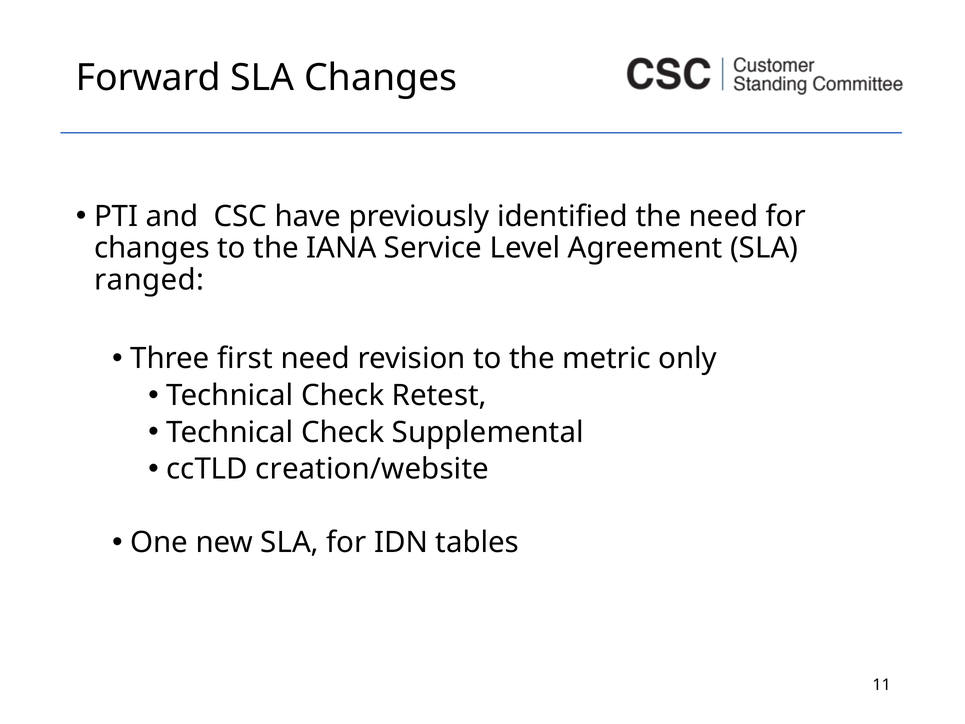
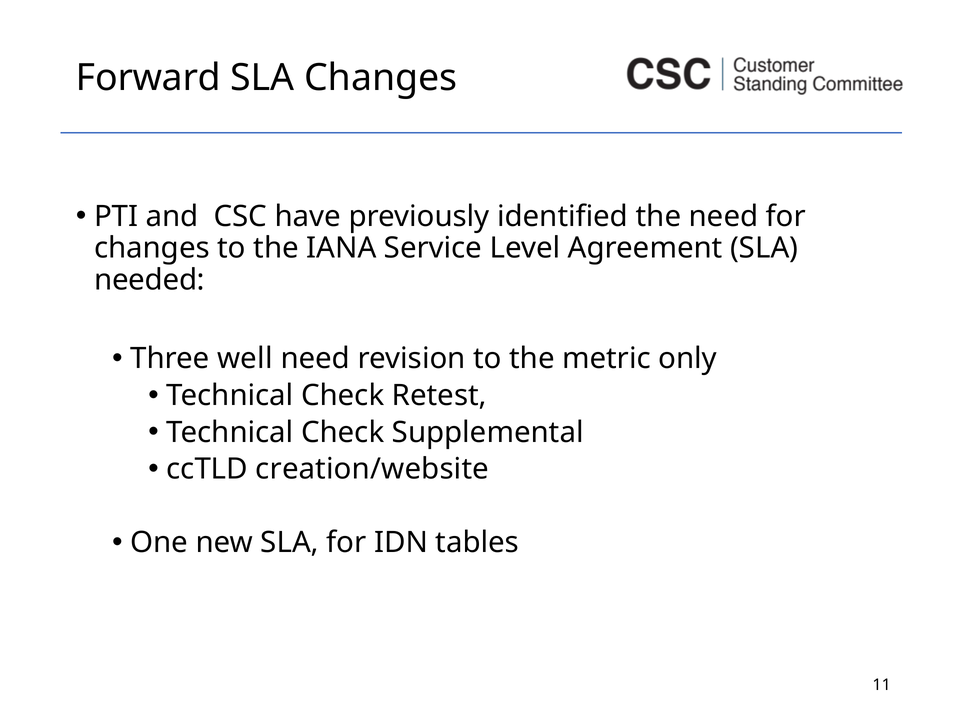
ranged: ranged -> needed
first: first -> well
